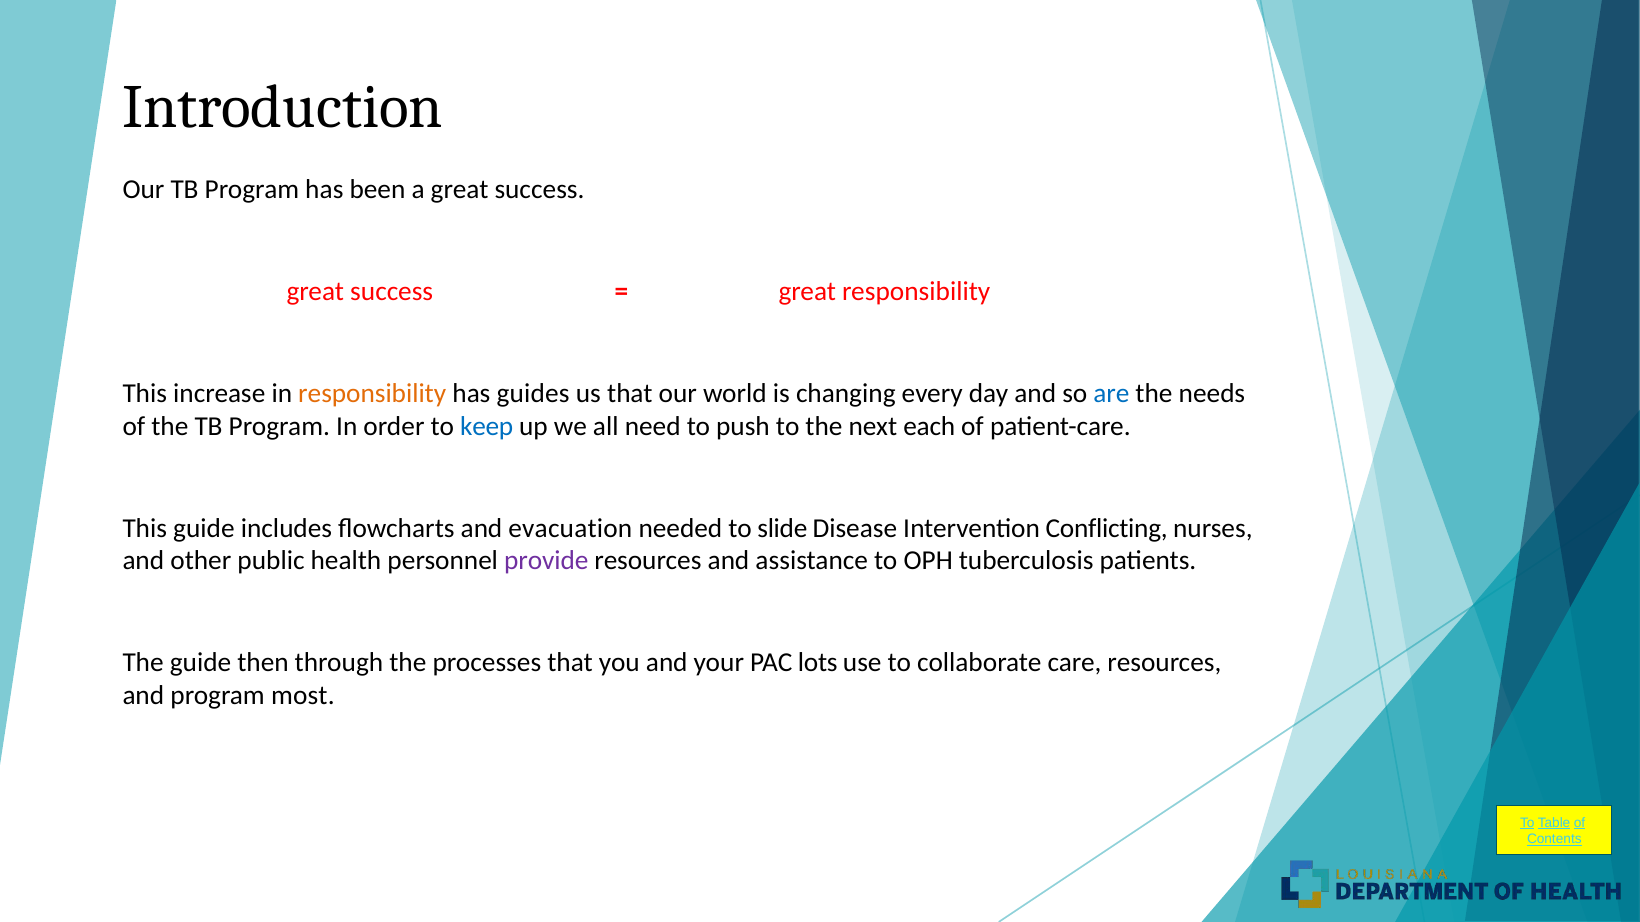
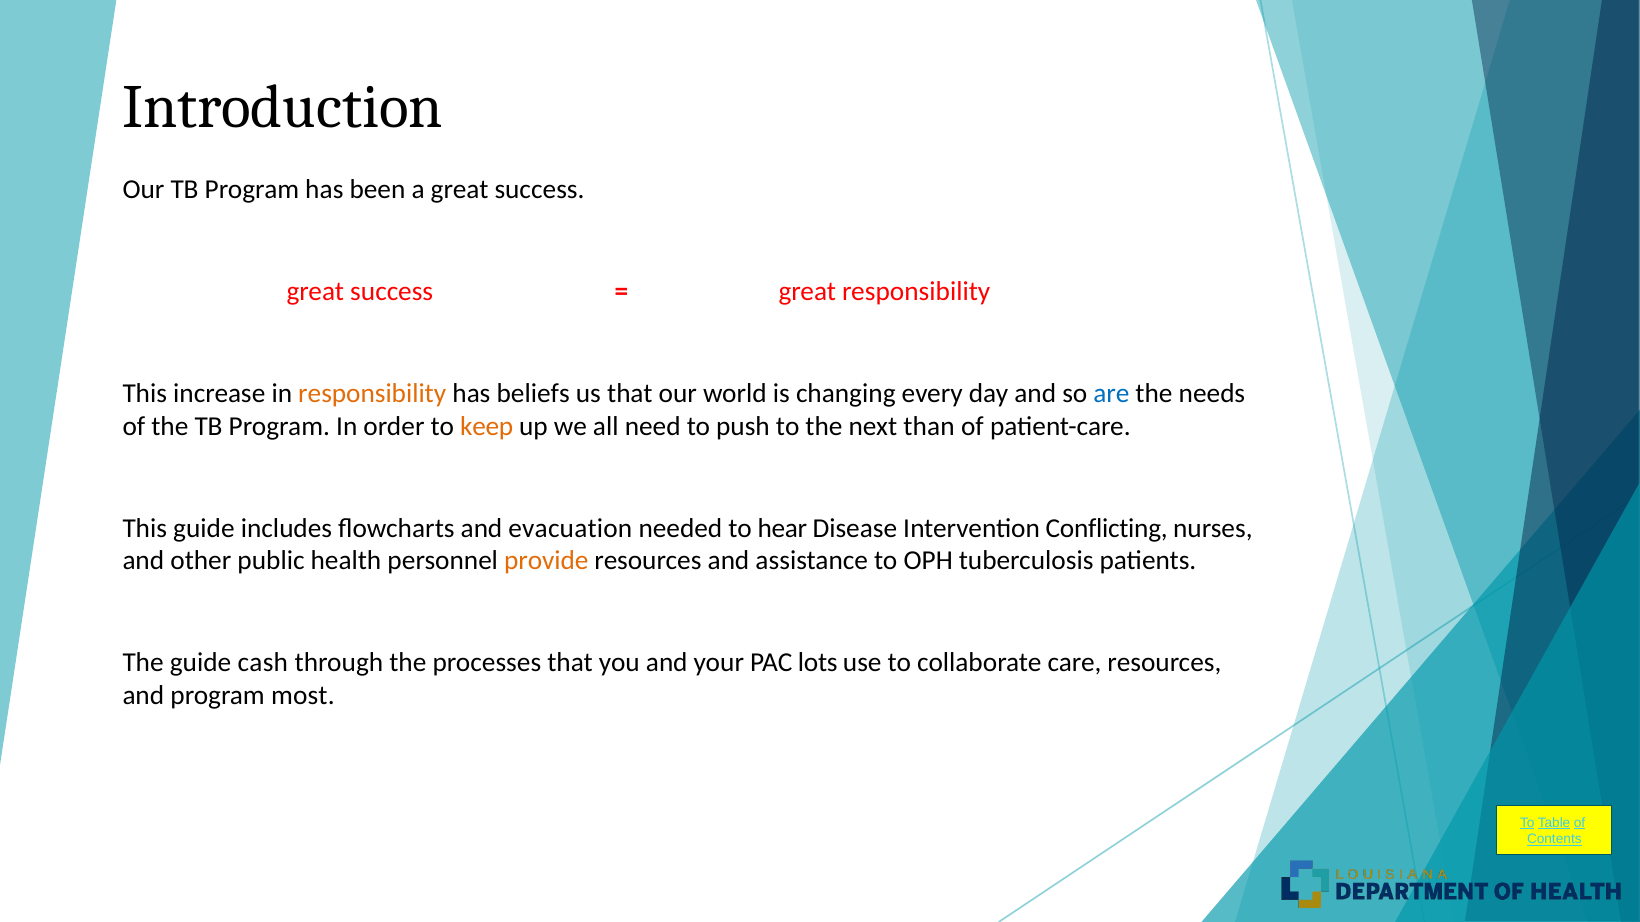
guides: guides -> beliefs
keep colour: blue -> orange
each: each -> than
slide: slide -> hear
provide colour: purple -> orange
then: then -> cash
